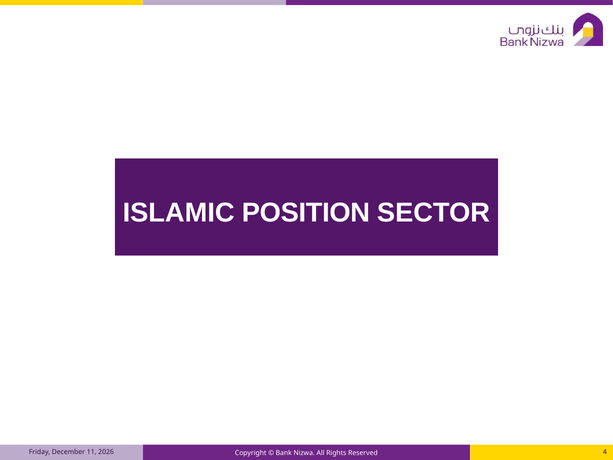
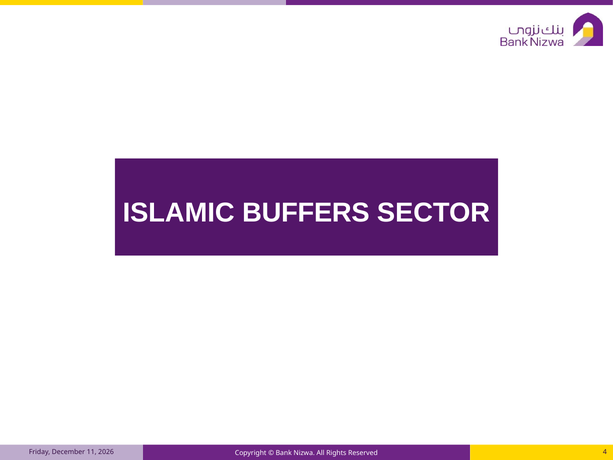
POSITION: POSITION -> BUFFERS
